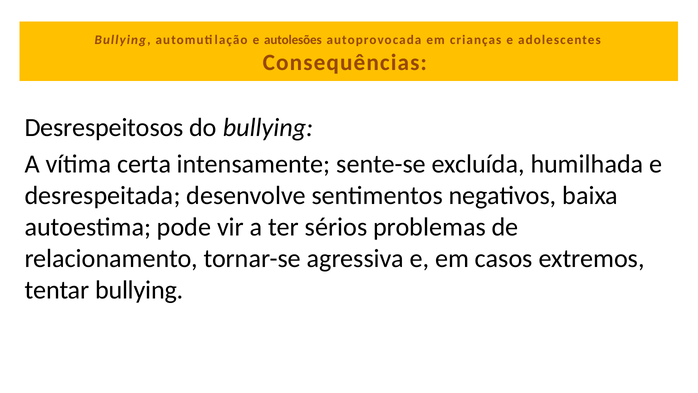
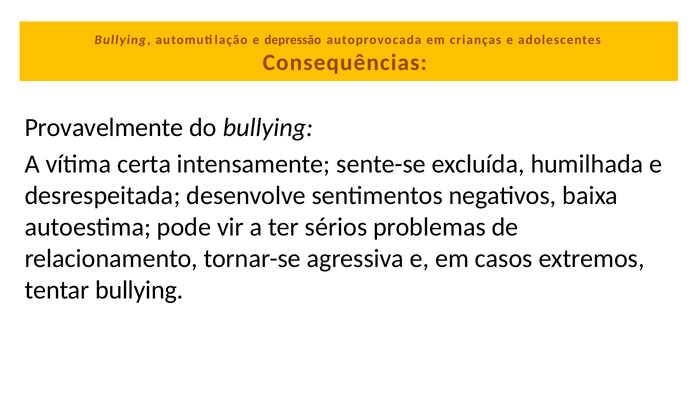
autolesões: autolesões -> depressão
Desrespeitosos: Desrespeitosos -> Provavelmente
